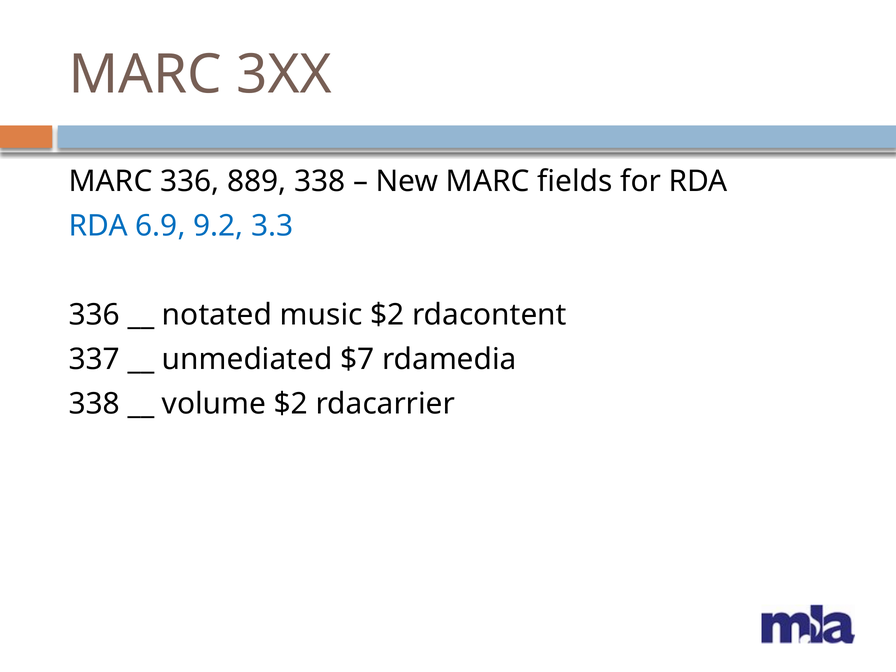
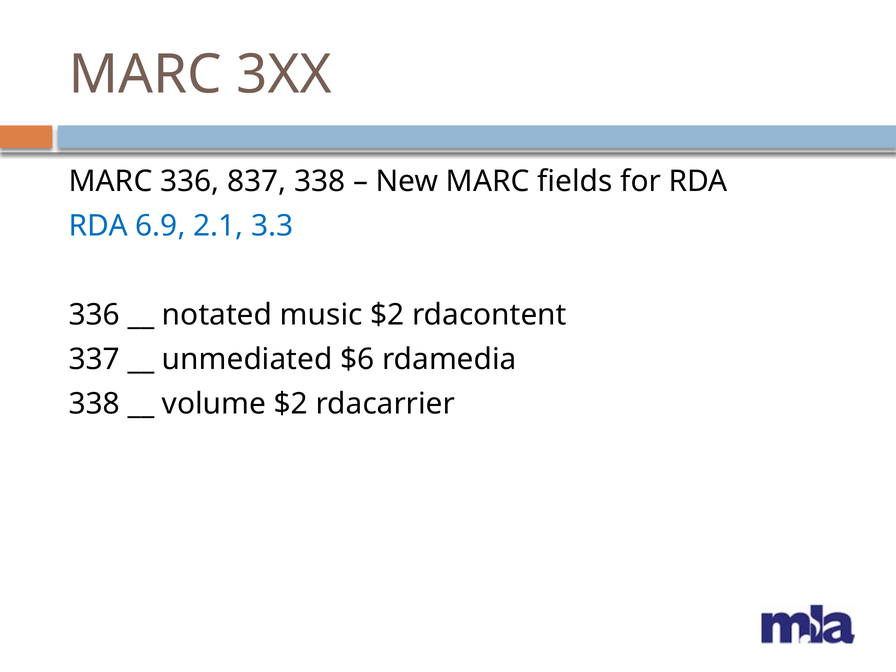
889: 889 -> 837
9.2: 9.2 -> 2.1
$7: $7 -> $6
